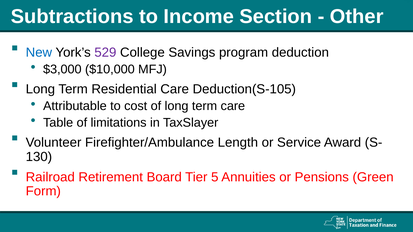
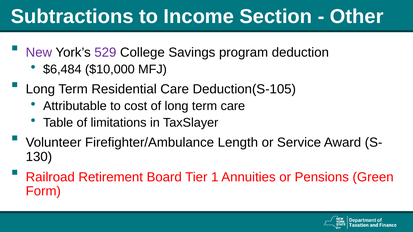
New colour: blue -> purple
$3,000: $3,000 -> $6,484
5: 5 -> 1
